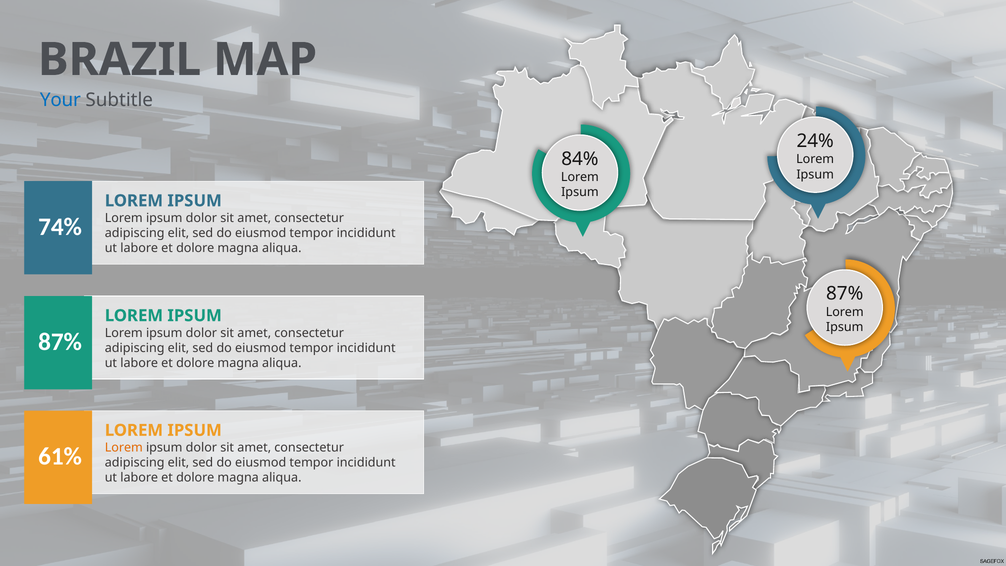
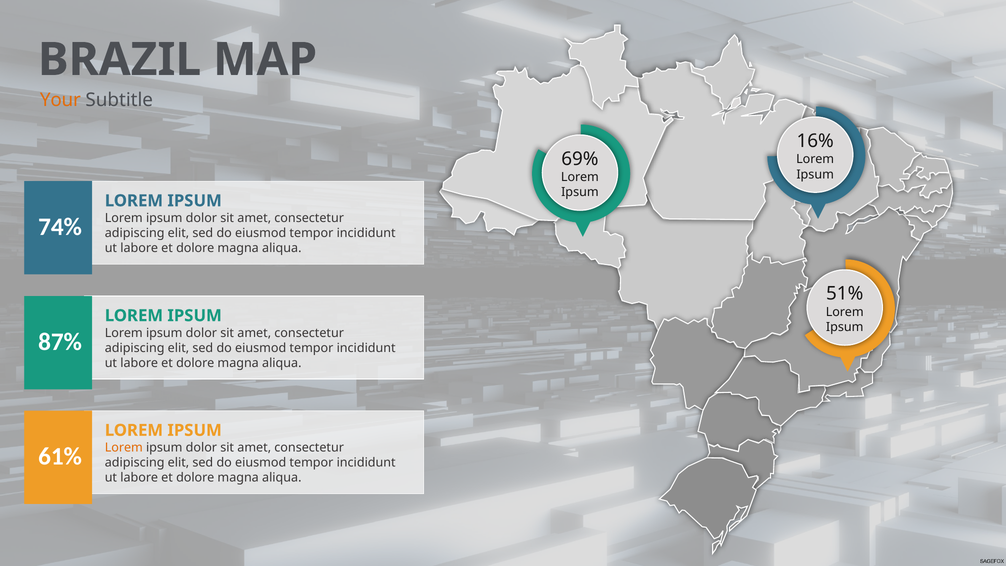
Your colour: blue -> orange
24%: 24% -> 16%
84%: 84% -> 69%
87% at (845, 294): 87% -> 51%
